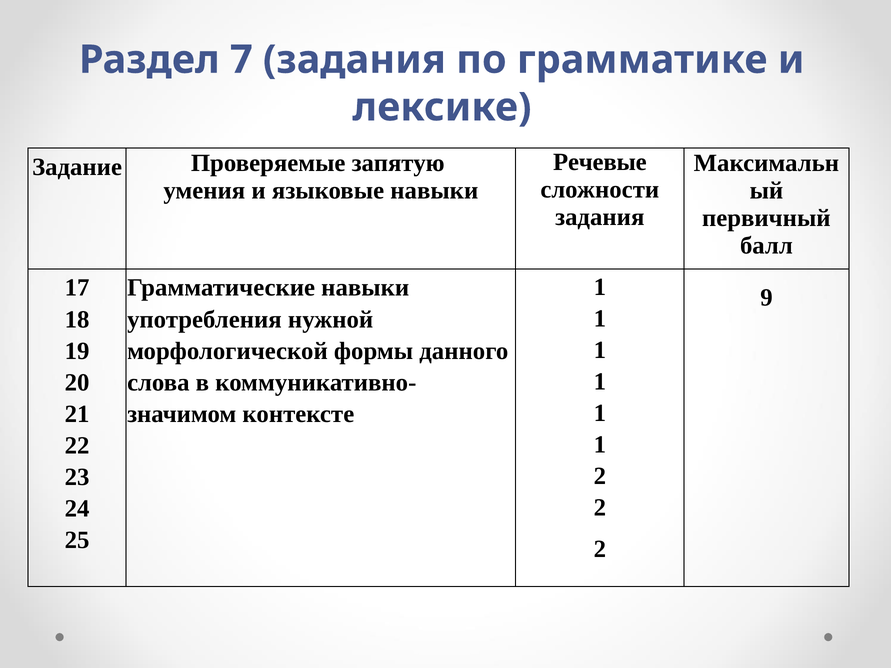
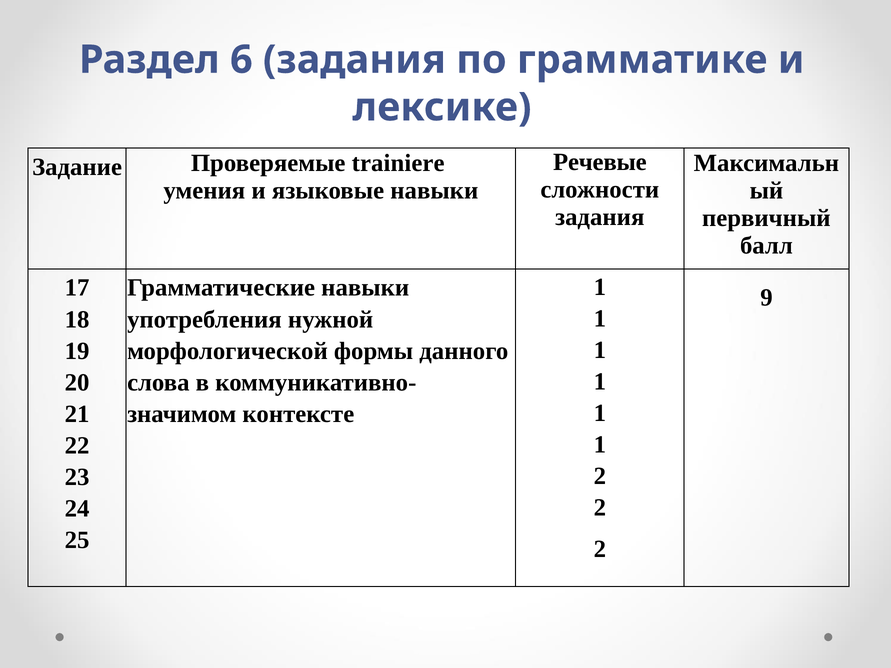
7: 7 -> 6
запятую: запятую -> trainiere
